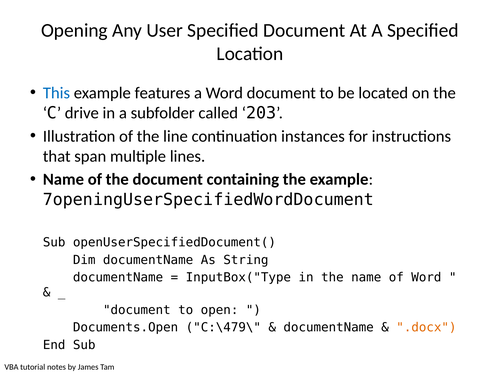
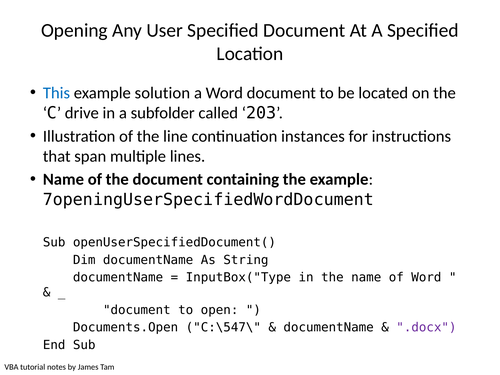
features: features -> solution
C:\479\: C:\479\ -> C:\547\
.docx colour: orange -> purple
